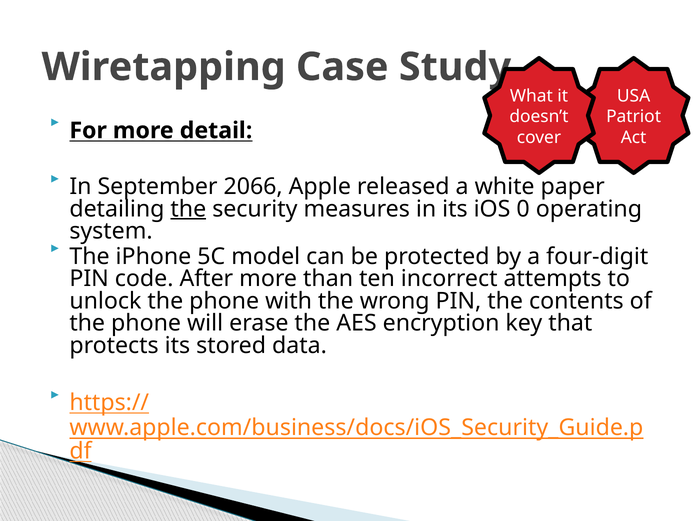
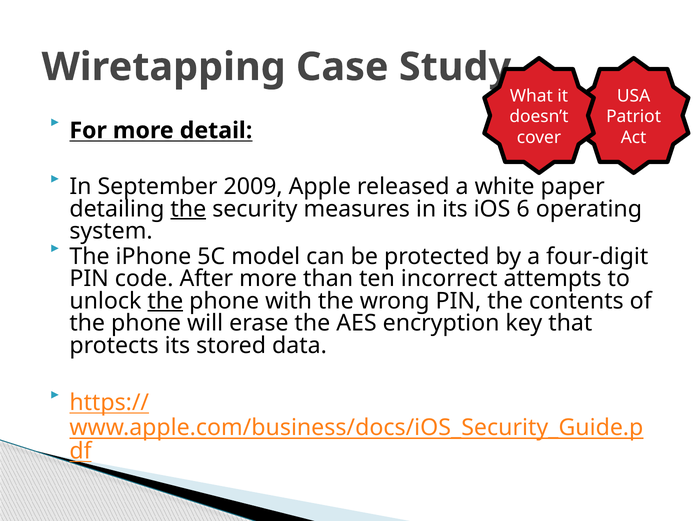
2066: 2066 -> 2009
0: 0 -> 6
the at (165, 301) underline: none -> present
